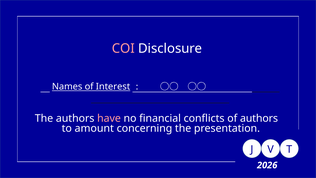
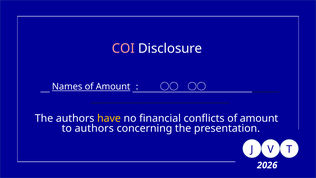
Names of Interest: Interest -> Amount
have colour: pink -> yellow
conflicts of authors: authors -> amount
to amount: amount -> authors
